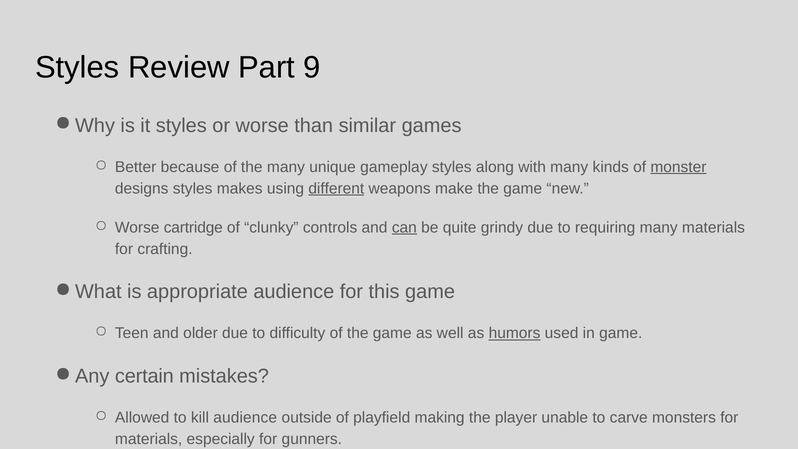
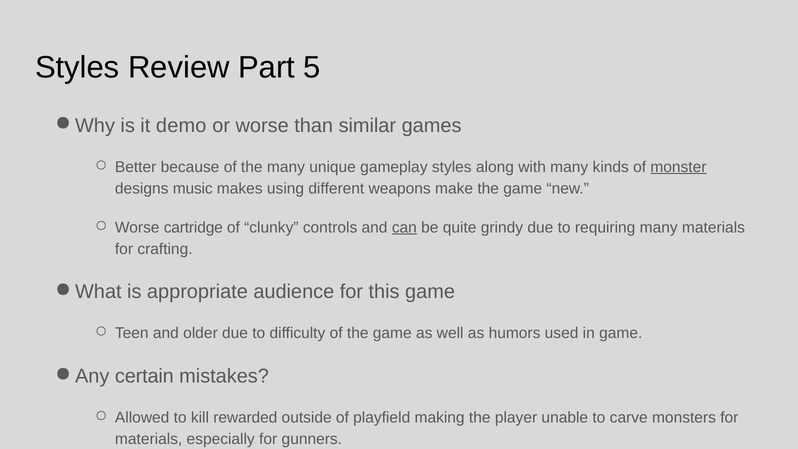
9: 9 -> 5
it styles: styles -> demo
designs styles: styles -> music
different underline: present -> none
humors underline: present -> none
kill audience: audience -> rewarded
